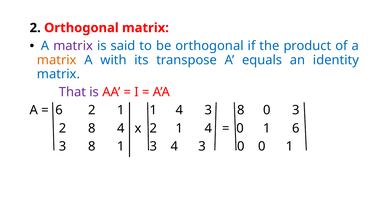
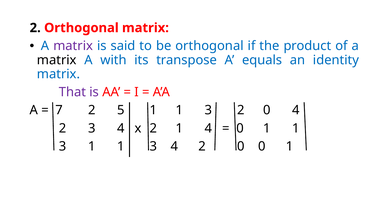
matrix at (57, 60) colour: orange -> black
6 at (59, 110): 6 -> 7
1 at (121, 110): 1 -> 5
4 at (179, 110): 4 -> 1
8 at (241, 110): 8 -> 2
0 3: 3 -> 4
2 8: 8 -> 3
0 1 6: 6 -> 1
8 at (92, 146): 8 -> 1
3 4 3: 3 -> 2
